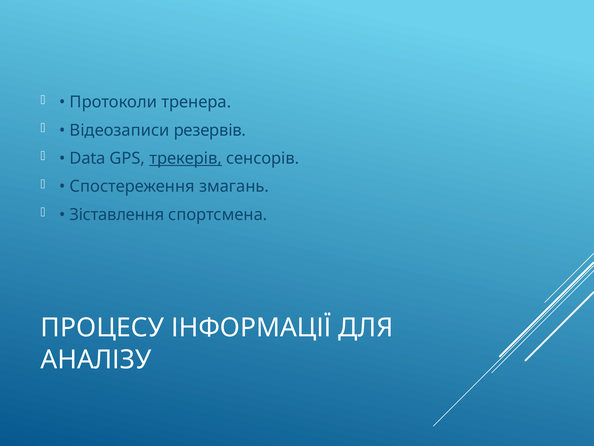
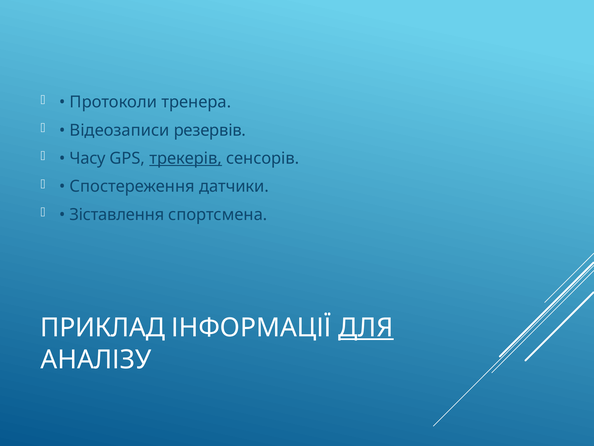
Data: Data -> Часу
змагань: змагань -> датчики
ПРОЦЕСУ: ПРОЦЕСУ -> ПРИКЛАД
ДЛЯ underline: none -> present
